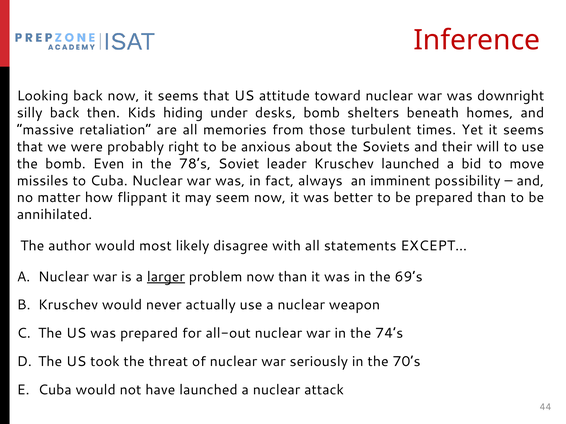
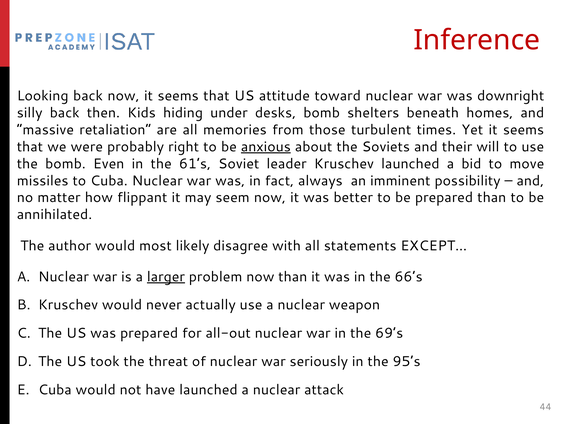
anxious underline: none -> present
78’s: 78’s -> 61’s
69’s: 69’s -> 66’s
74’s: 74’s -> 69’s
70’s: 70’s -> 95’s
